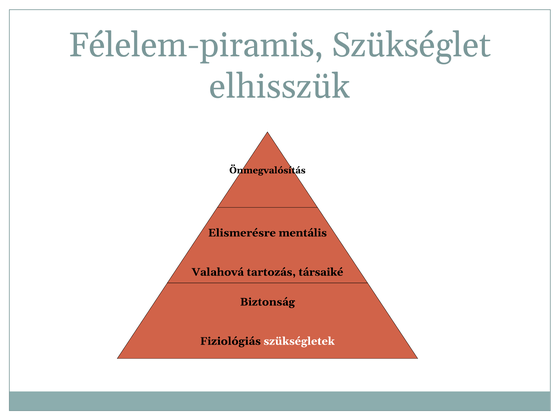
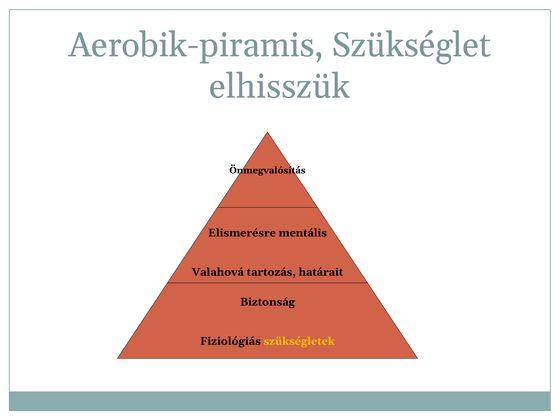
Félelem-piramis: Félelem-piramis -> Aerobik-piramis
társaiké: társaiké -> határait
szükségletek colour: white -> yellow
